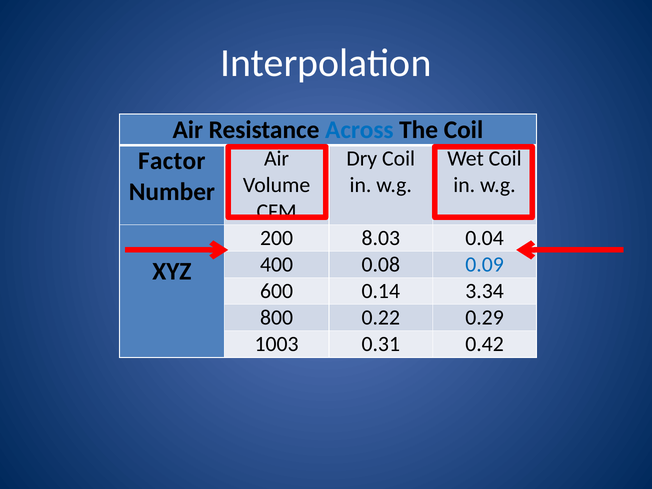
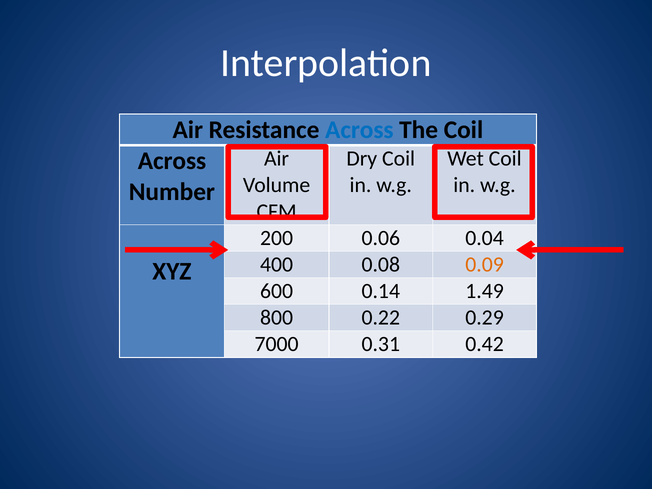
Factor at (172, 161): Factor -> Across
8.03: 8.03 -> 0.06
0.09 colour: blue -> orange
3.34: 3.34 -> 1.49
1003: 1003 -> 7000
